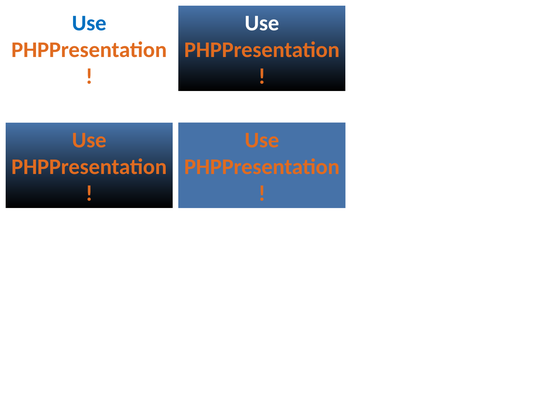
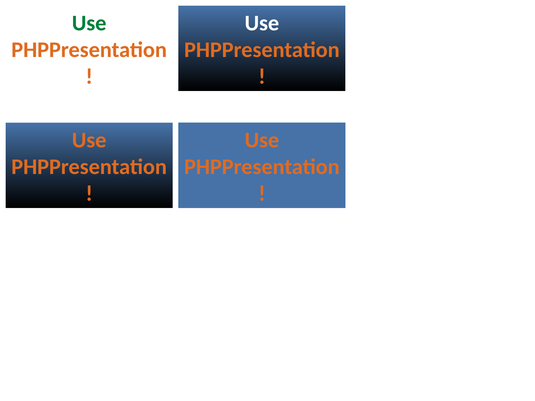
Use at (89, 23) colour: blue -> green
